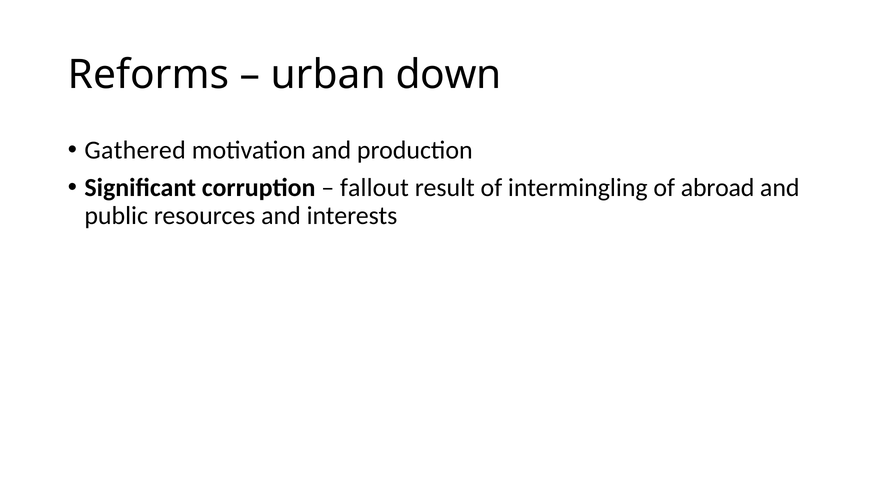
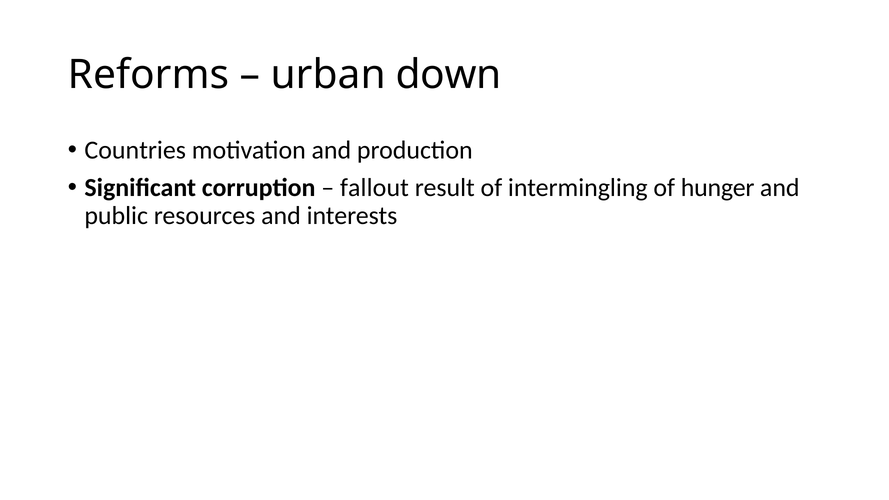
Gathered: Gathered -> Countries
abroad: abroad -> hunger
